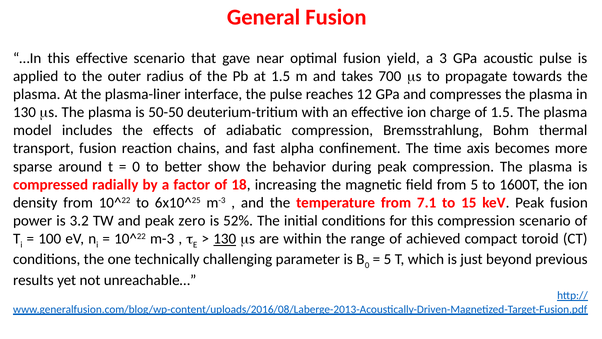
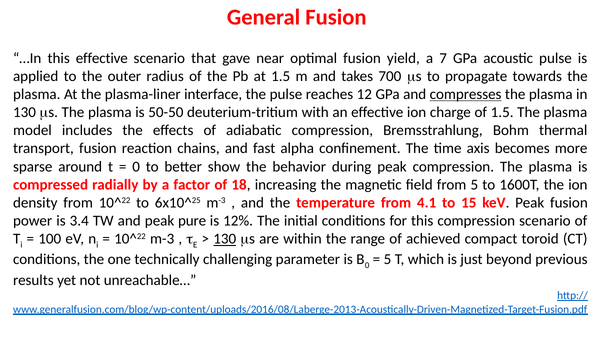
3: 3 -> 7
compresses underline: none -> present
7.1: 7.1 -> 4.1
3.2: 3.2 -> 3.4
zero: zero -> pure
52%: 52% -> 12%
